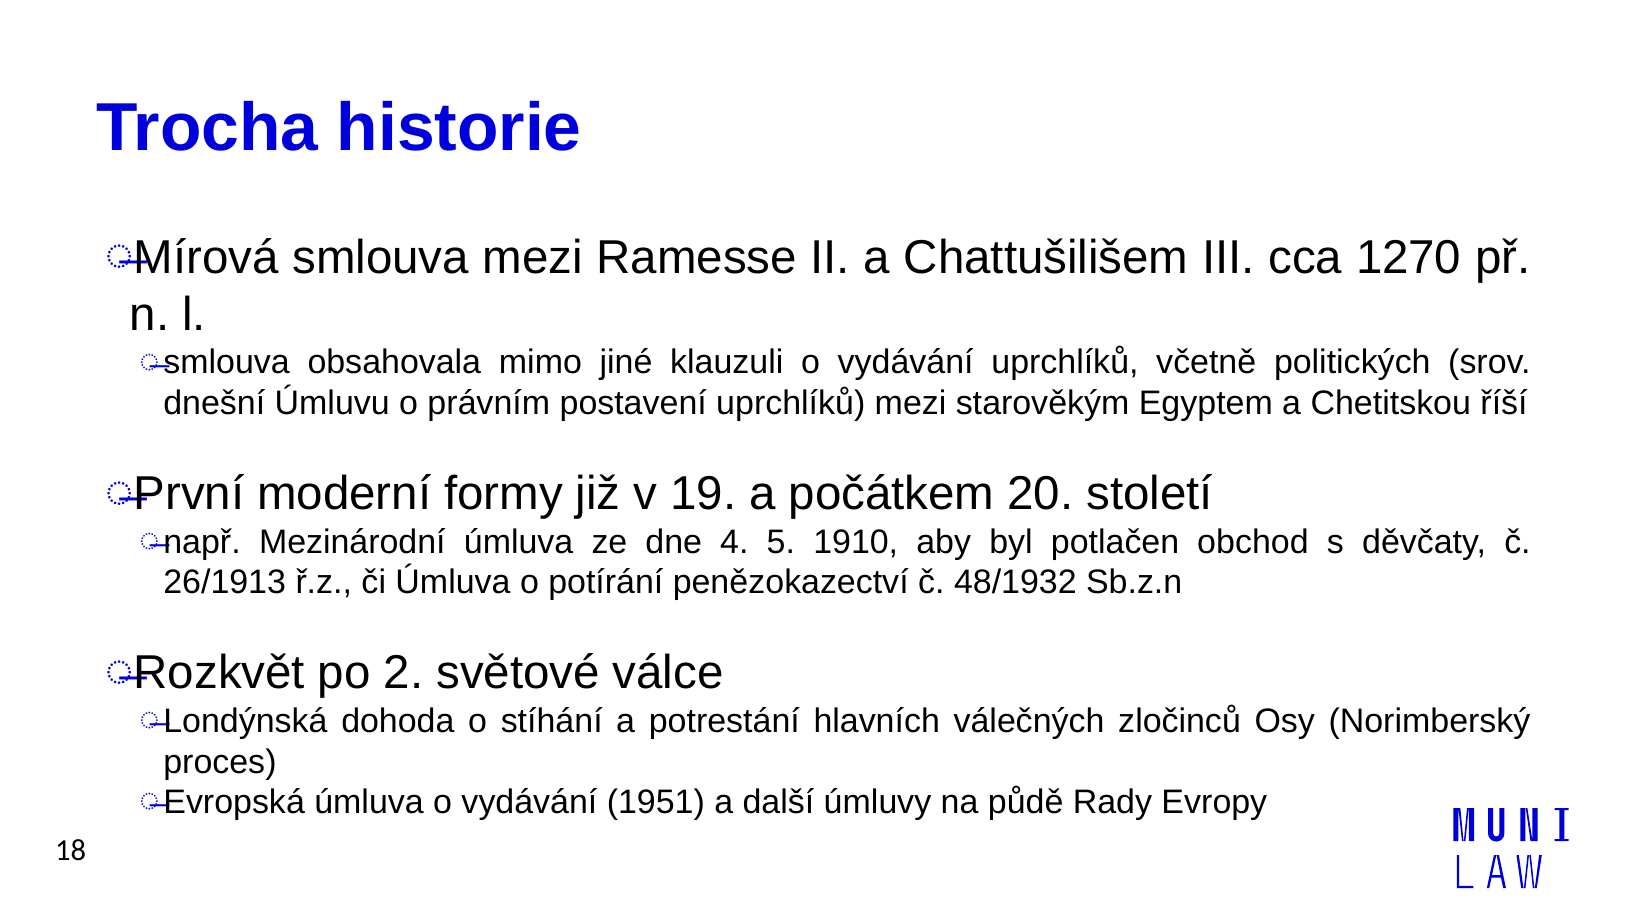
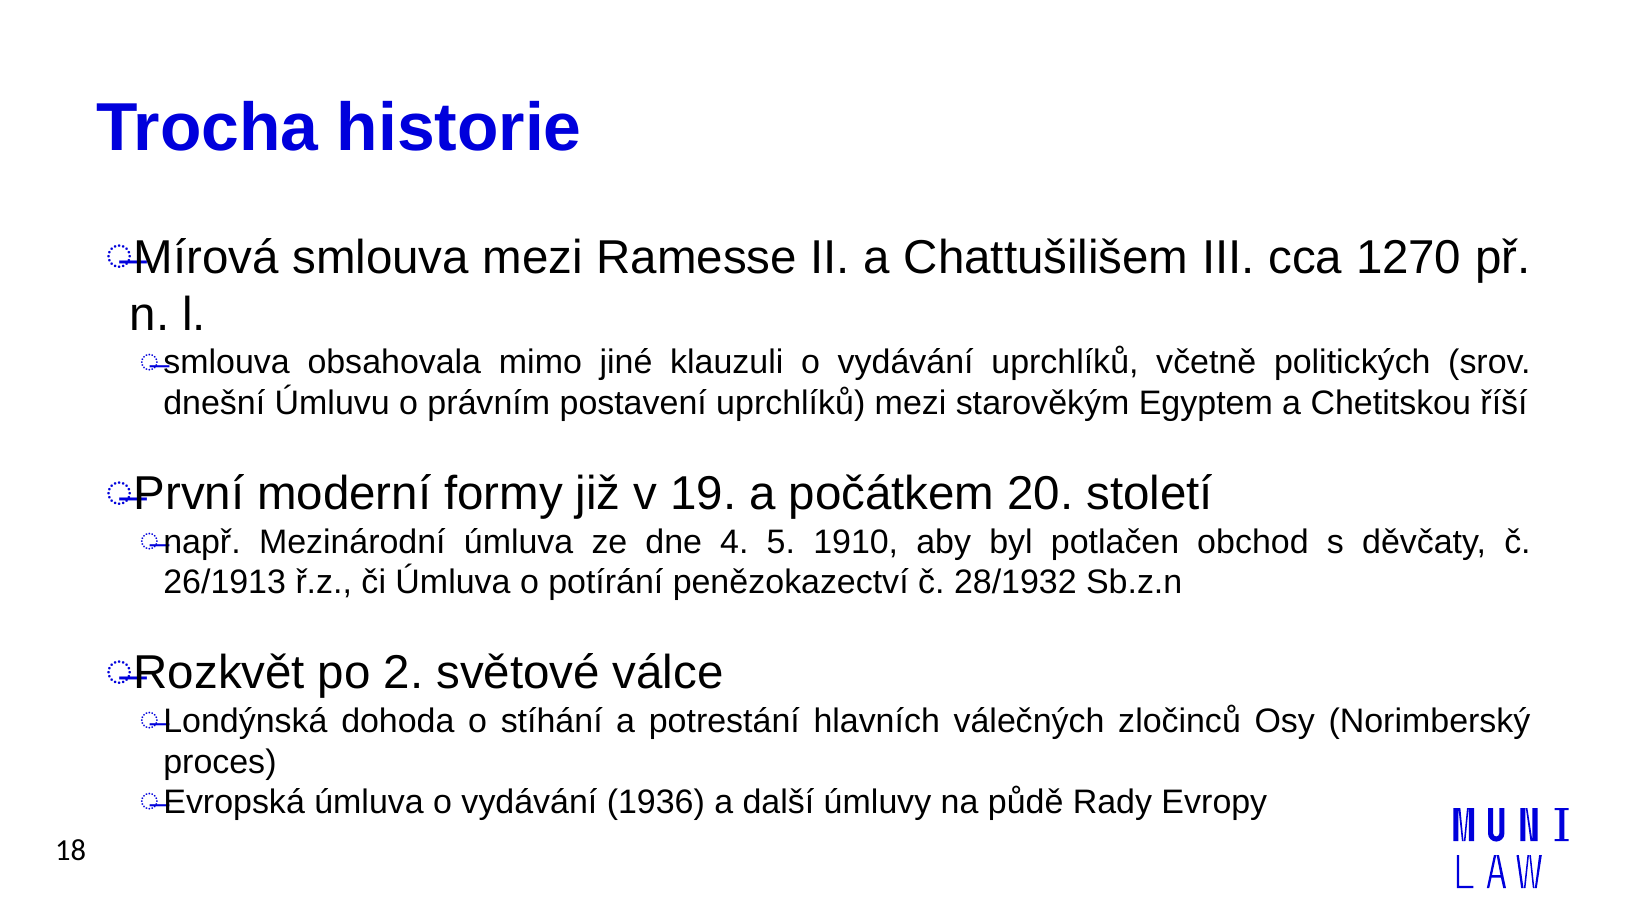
48/1932: 48/1932 -> 28/1932
1951: 1951 -> 1936
